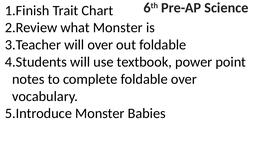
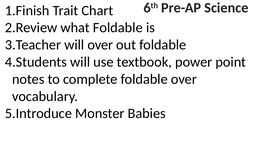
what Monster: Monster -> Foldable
